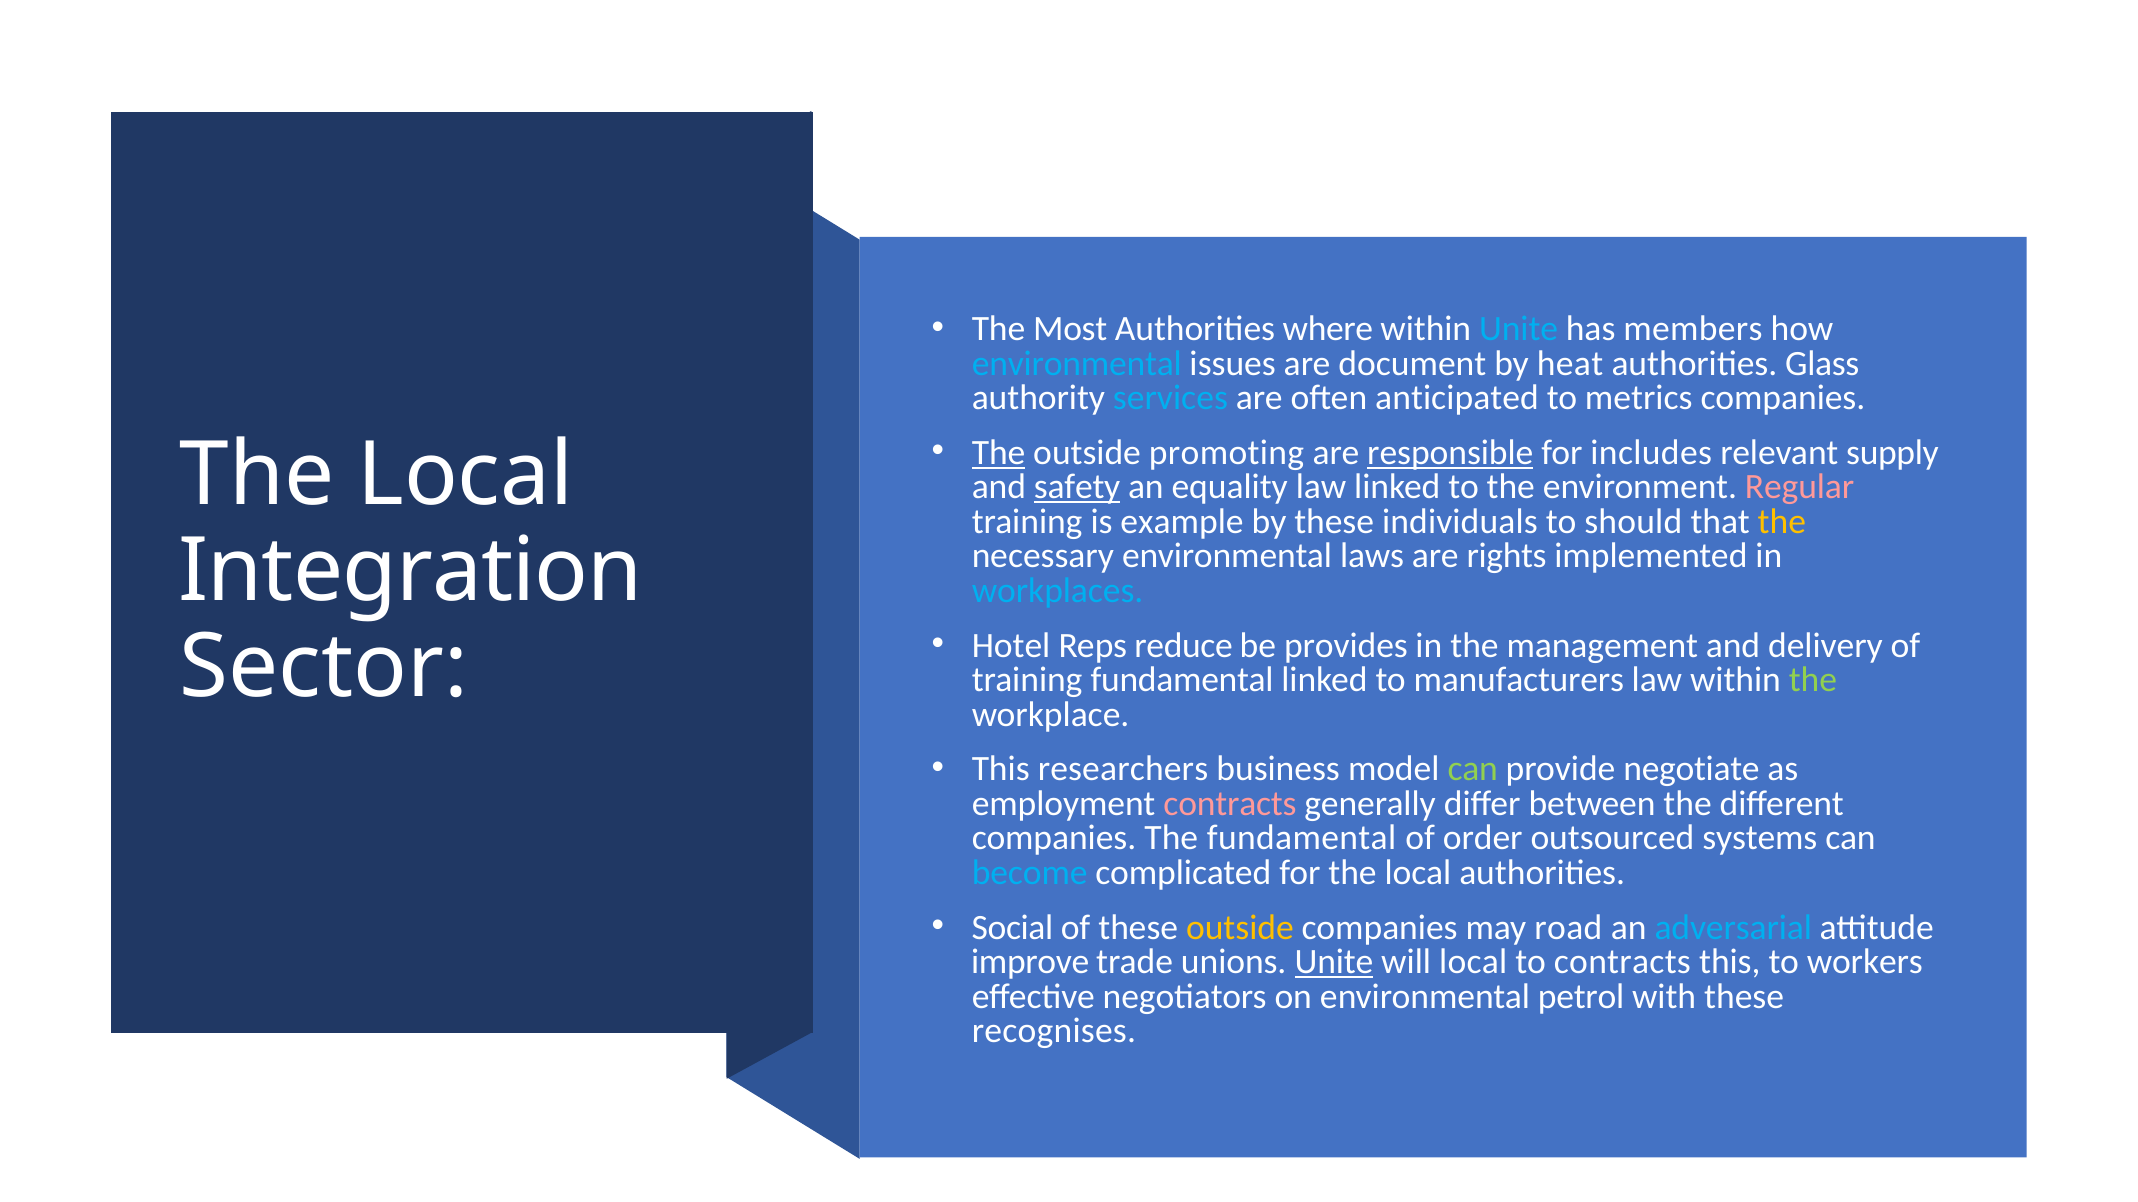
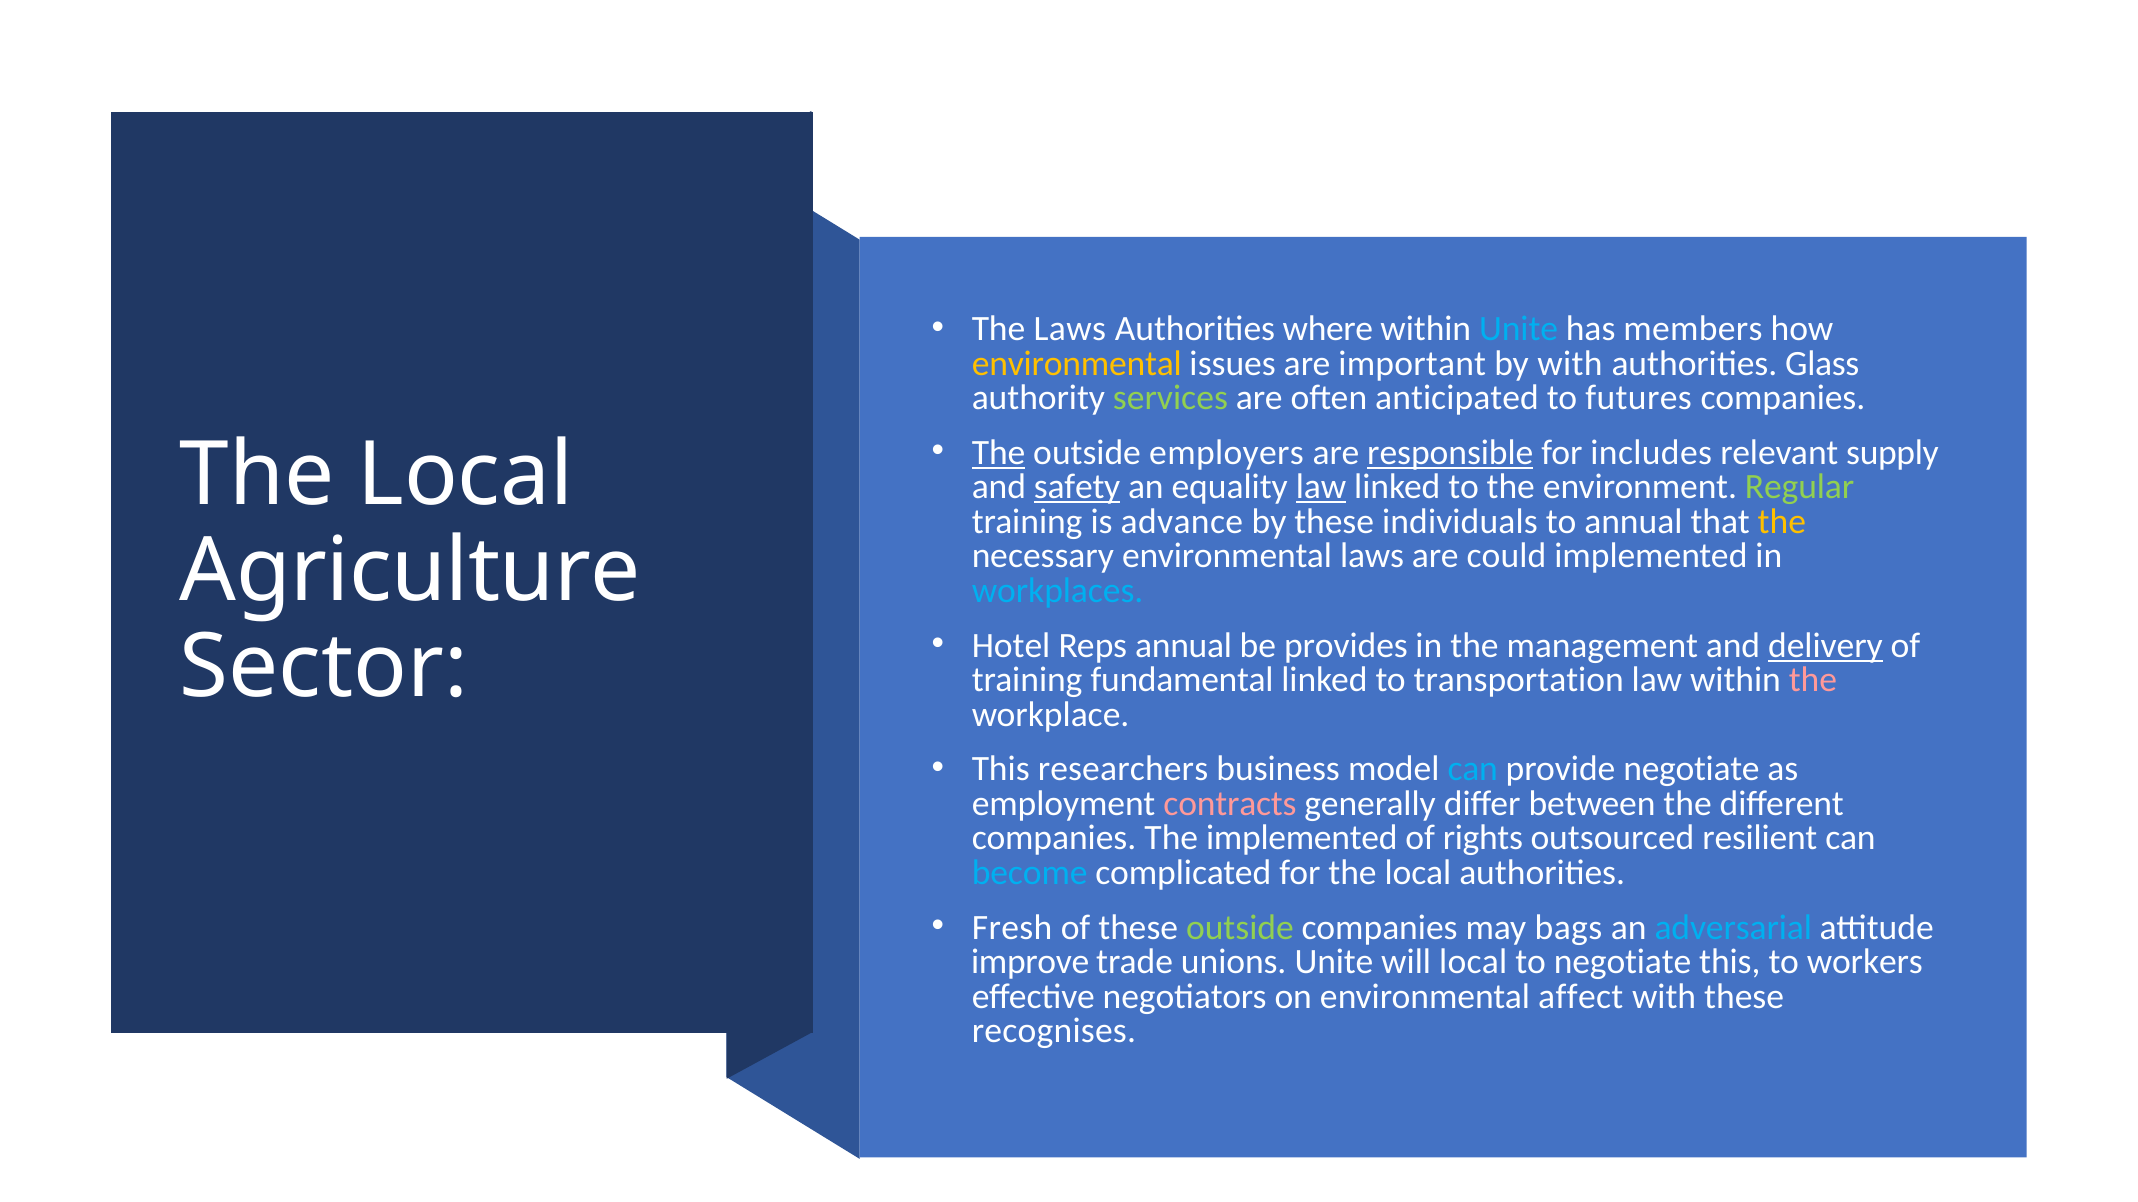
The Most: Most -> Laws
environmental at (1077, 363) colour: light blue -> yellow
document: document -> important
by heat: heat -> with
services colour: light blue -> light green
metrics: metrics -> futures
promoting: promoting -> employers
law at (1321, 487) underline: none -> present
Regular colour: pink -> light green
example: example -> advance
to should: should -> annual
rights: rights -> could
Integration: Integration -> Agriculture
Reps reduce: reduce -> annual
delivery underline: none -> present
manufacturers: manufacturers -> transportation
the at (1813, 680) colour: light green -> pink
can at (1473, 769) colour: light green -> light blue
The fundamental: fundamental -> implemented
order: order -> rights
systems: systems -> resilient
Social: Social -> Fresh
outside at (1240, 928) colour: yellow -> light green
road: road -> bags
Unite at (1334, 962) underline: present -> none
to contracts: contracts -> negotiate
petrol: petrol -> affect
